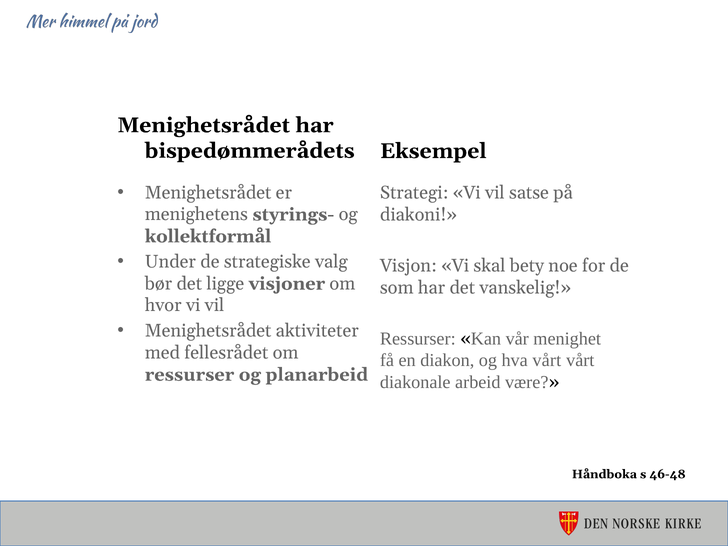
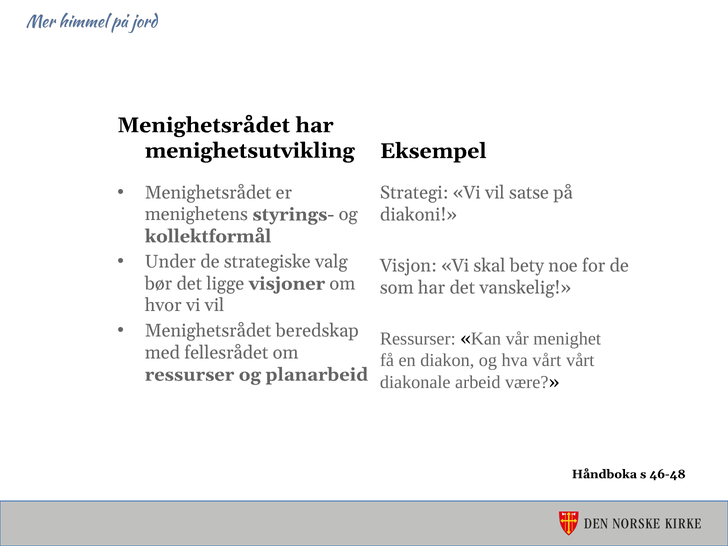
bispedømmerådets: bispedømmerådets -> menighetsutvikling
aktiviteter: aktiviteter -> beredskap
